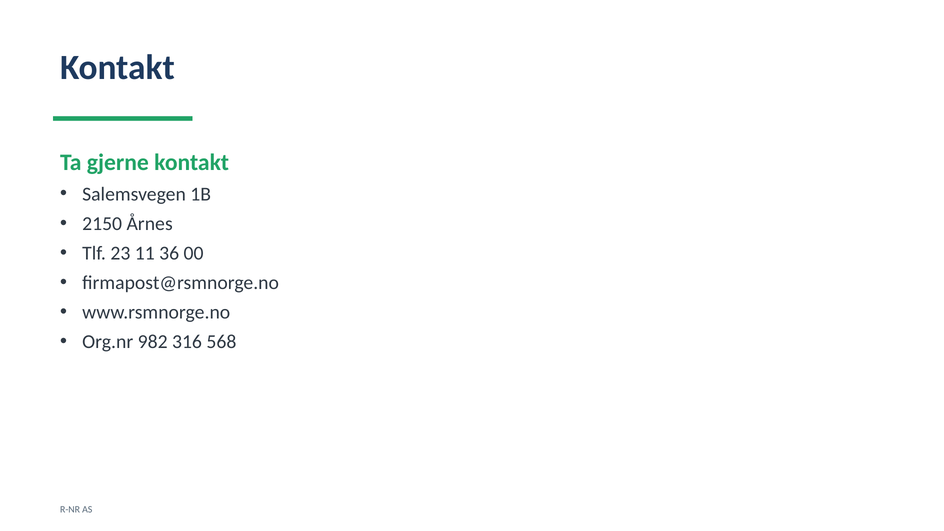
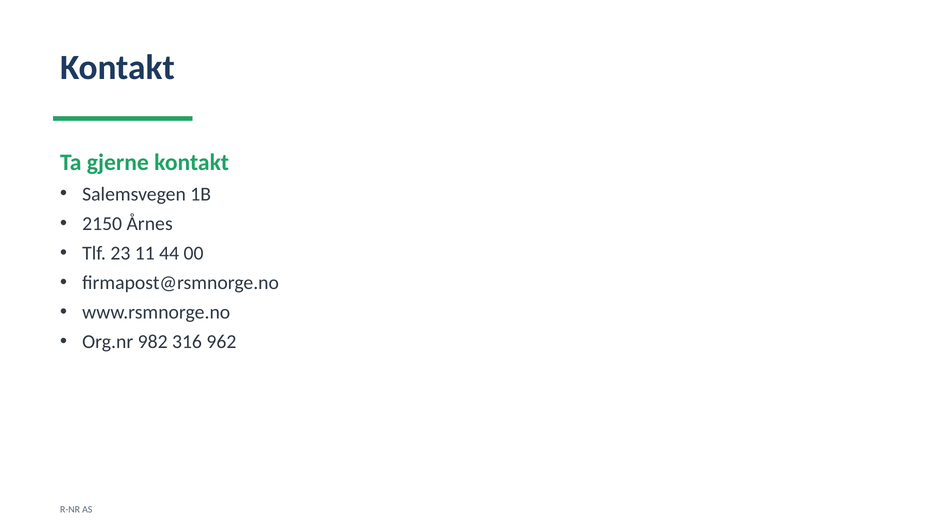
36: 36 -> 44
568: 568 -> 962
